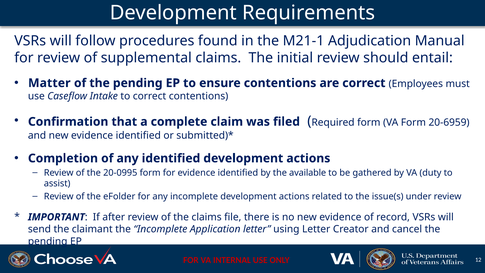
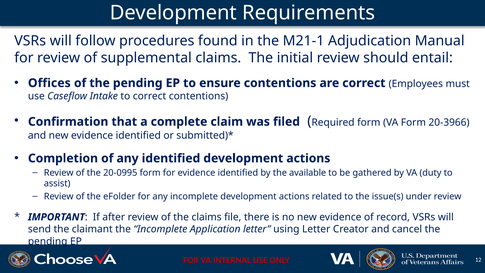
Matter: Matter -> Offices
20-6959: 20-6959 -> 20-3966
